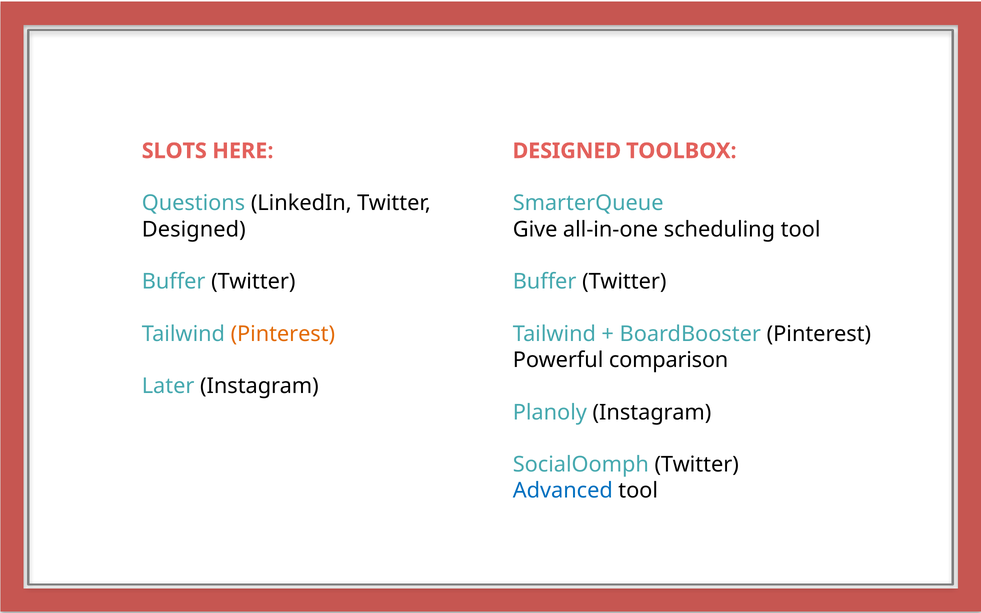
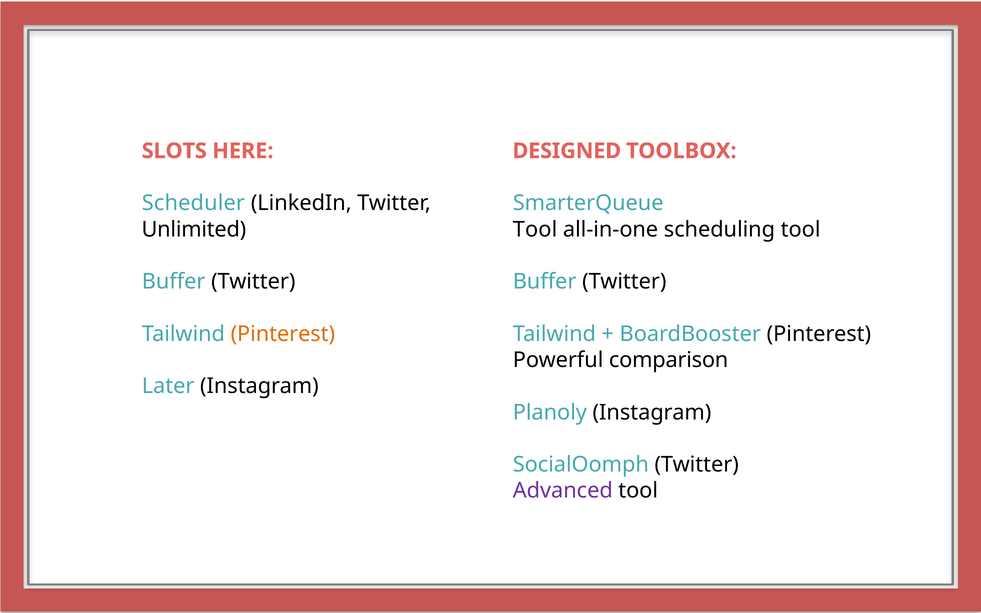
Questions: Questions -> Scheduler
Designed at (194, 229): Designed -> Unlimited
Give at (535, 229): Give -> Tool
Advanced colour: blue -> purple
